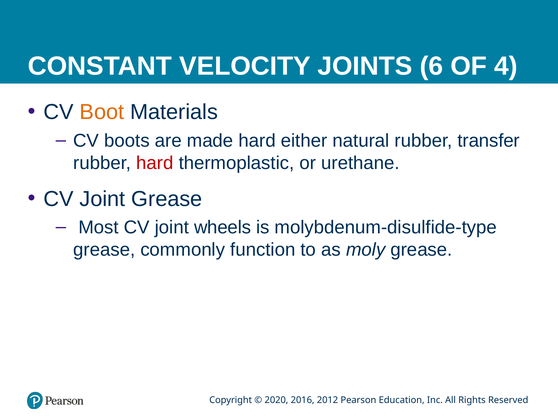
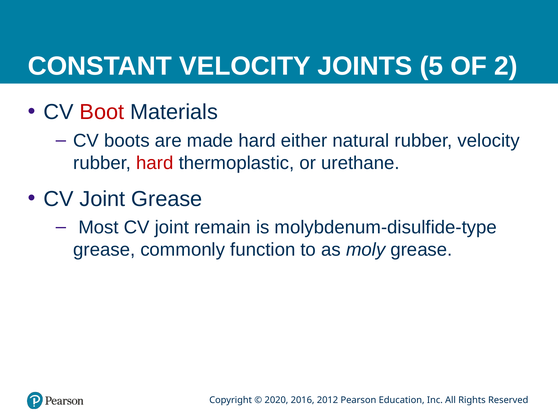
6: 6 -> 5
4: 4 -> 2
Boot colour: orange -> red
rubber transfer: transfer -> velocity
wheels: wheels -> remain
